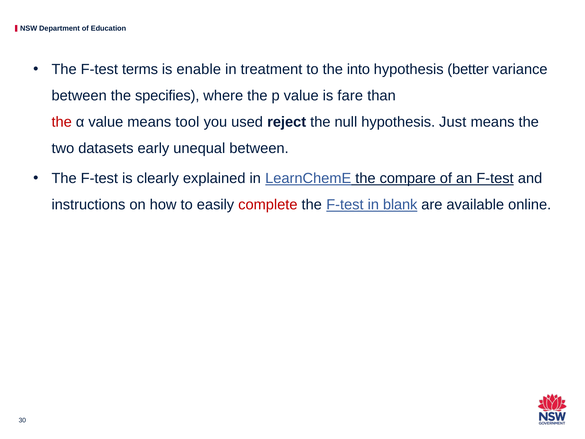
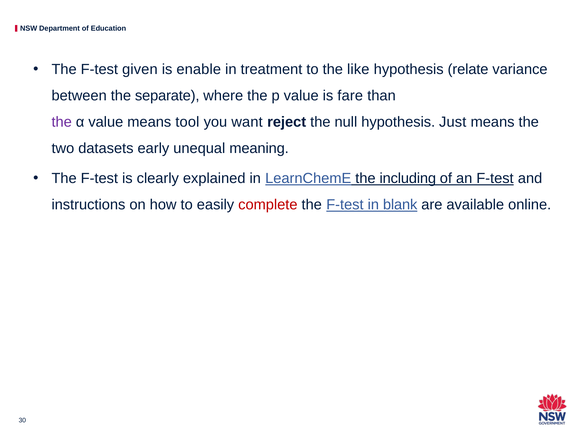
terms: terms -> given
into: into -> like
better: better -> relate
specifies: specifies -> separate
the at (62, 122) colour: red -> purple
used: used -> want
unequal between: between -> meaning
compare: compare -> including
